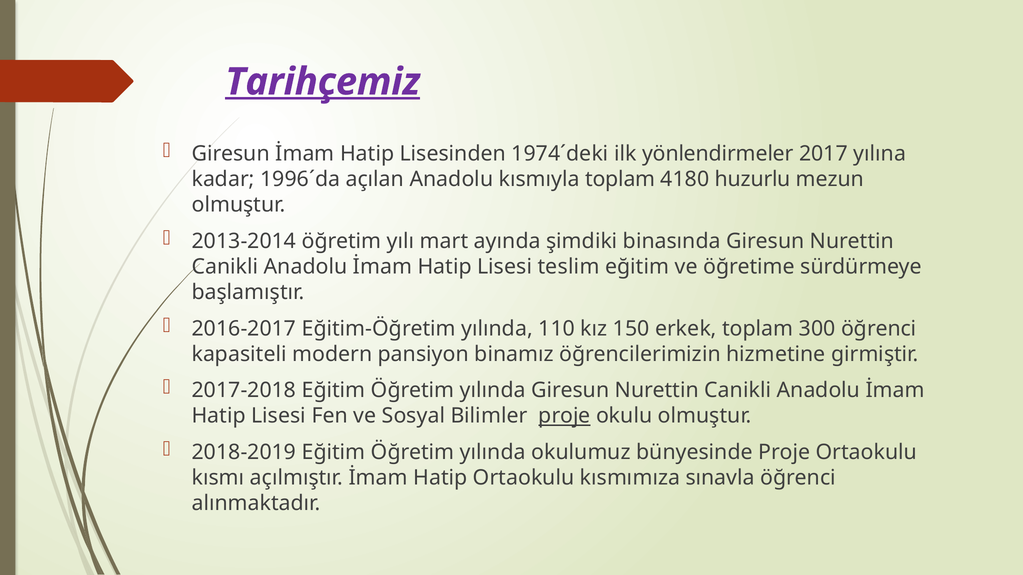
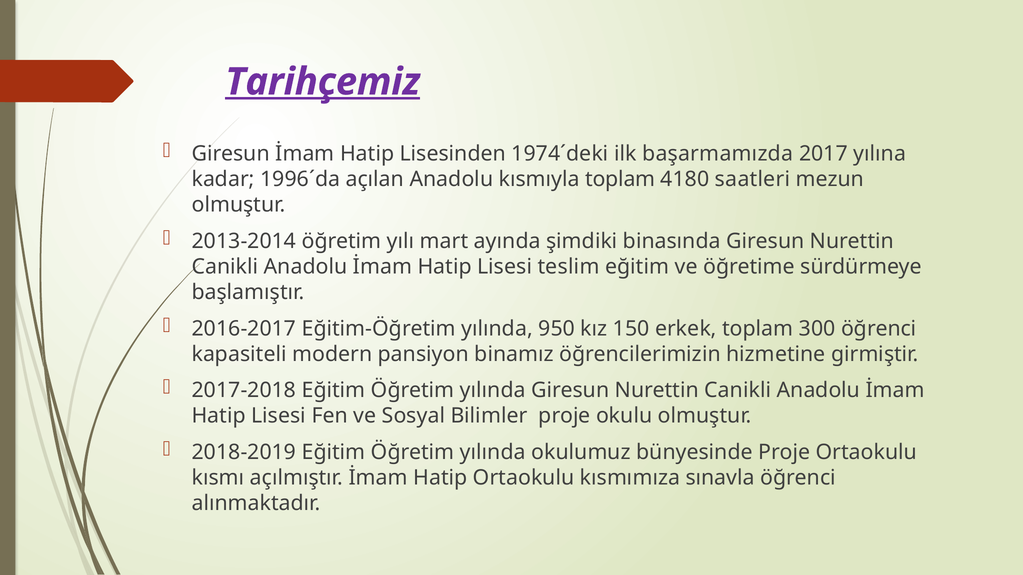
yönlendirmeler: yönlendirmeler -> başarmamızda
huzurlu: huzurlu -> saatleri
110: 110 -> 950
proje at (565, 416) underline: present -> none
